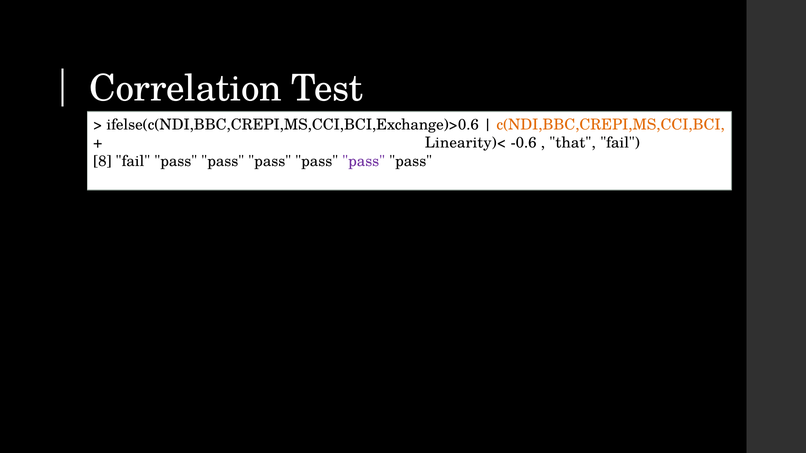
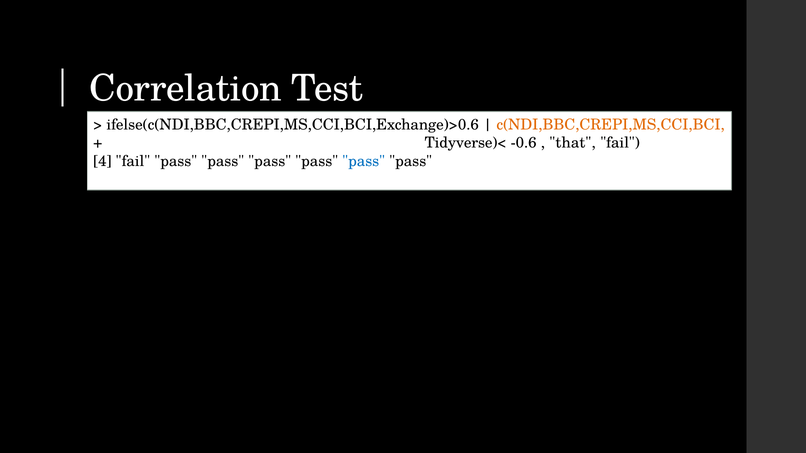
Linearity)<: Linearity)< -> Tidyverse)<
8: 8 -> 4
pass at (364, 161) colour: purple -> blue
